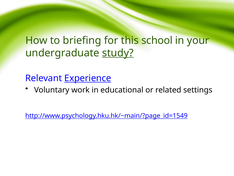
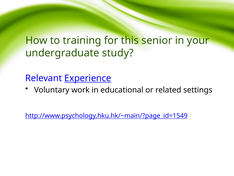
briefing: briefing -> training
school: school -> senior
study underline: present -> none
